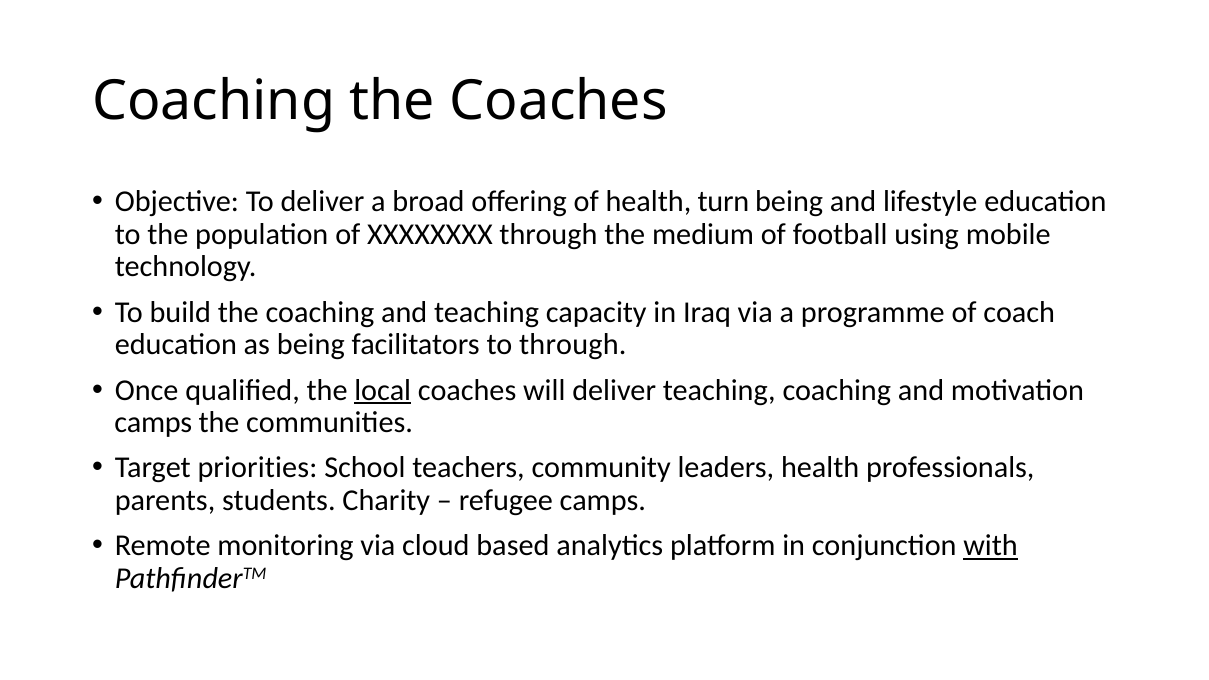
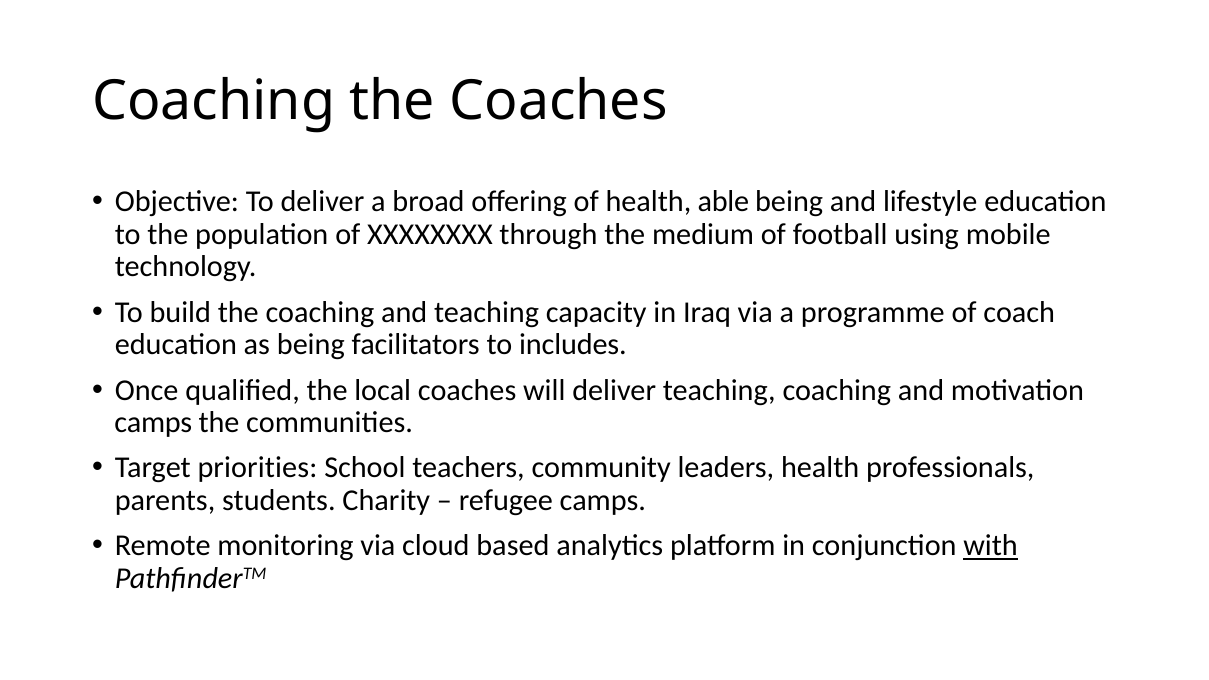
turn: turn -> able
to through: through -> includes
local underline: present -> none
